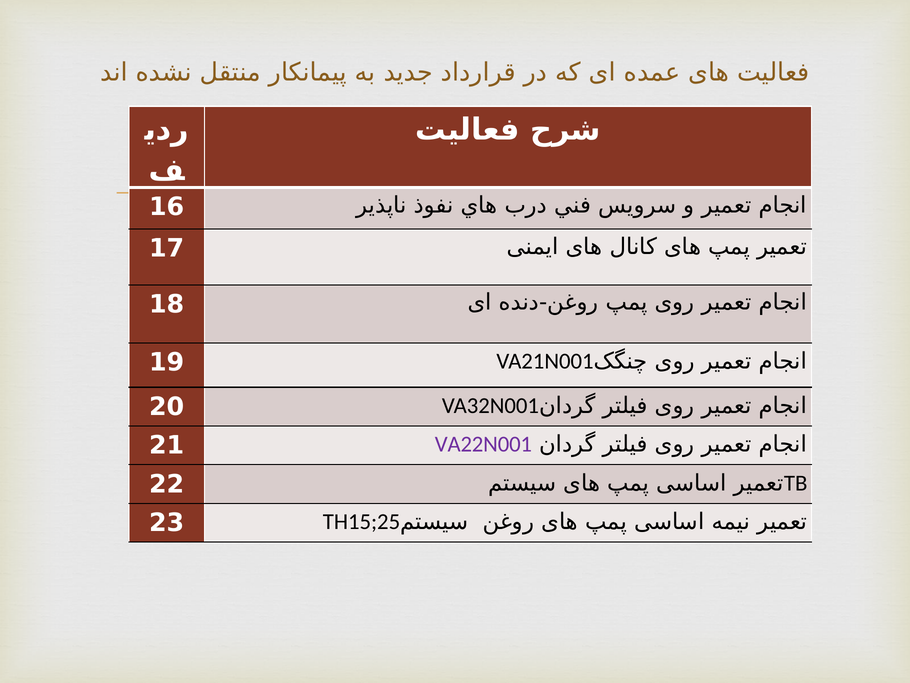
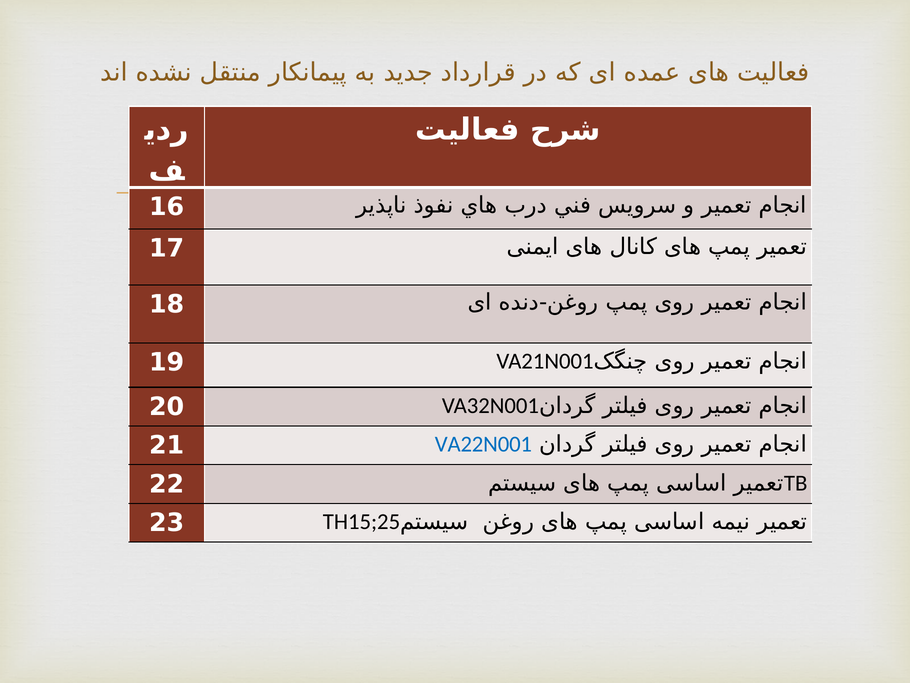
VA22N001 colour: purple -> blue
